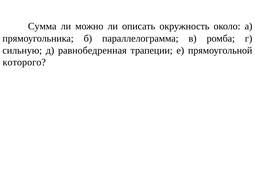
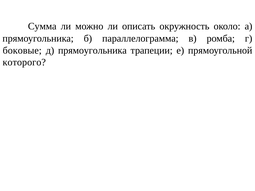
сильную: сильную -> боковые
д равнобедренная: равнобедренная -> прямоугольника
